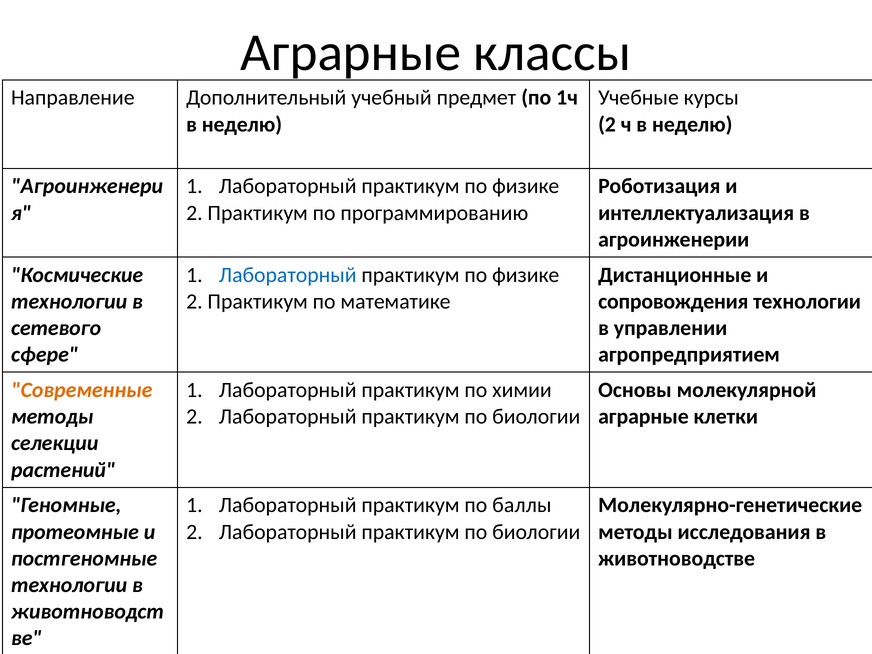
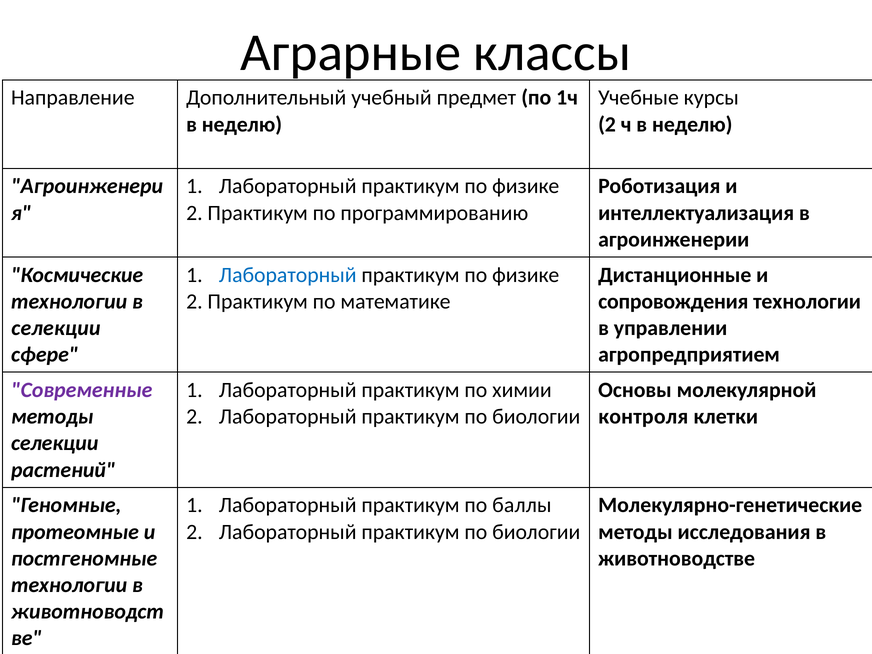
сетевого at (56, 328): сетевого -> селекции
Современные colour: orange -> purple
аграрные at (643, 417): аграрные -> контроля
